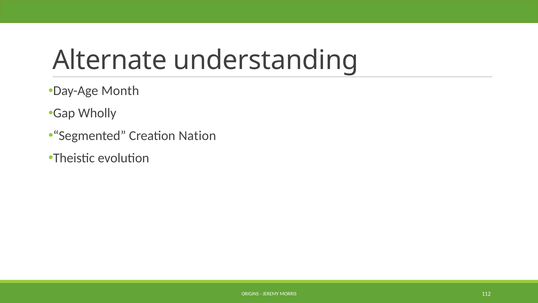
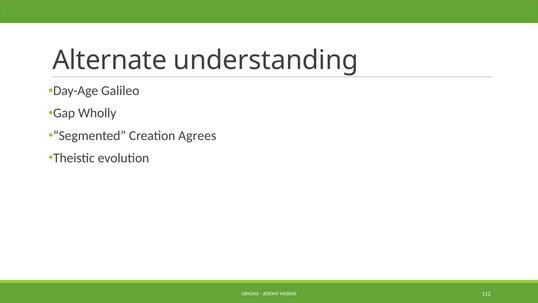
Month: Month -> Galileo
Nation: Nation -> Agrees
